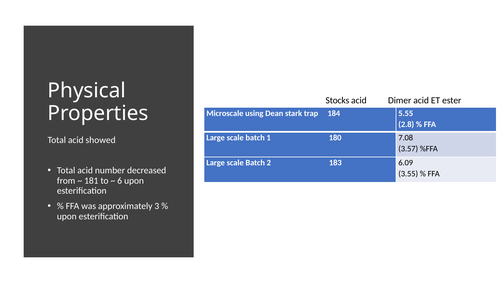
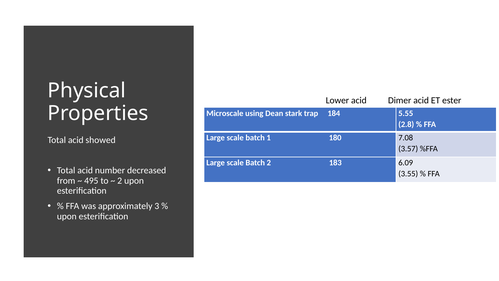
Stocks: Stocks -> Lower
181: 181 -> 495
6 at (120, 180): 6 -> 2
